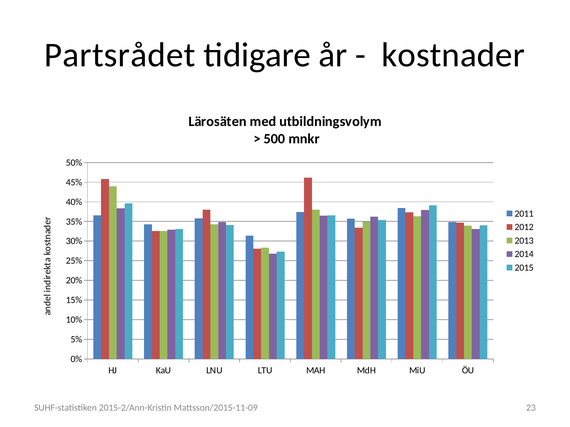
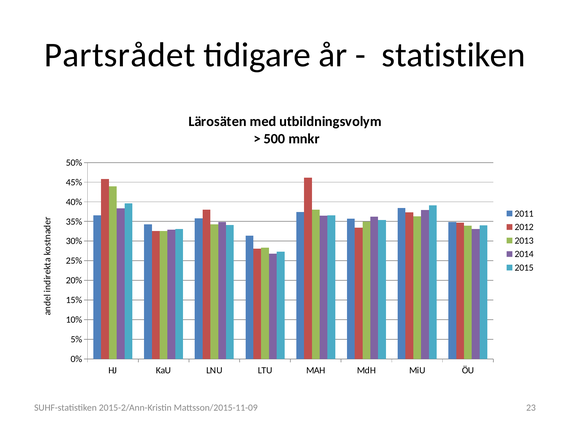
kostnader: kostnader -> statistiken
